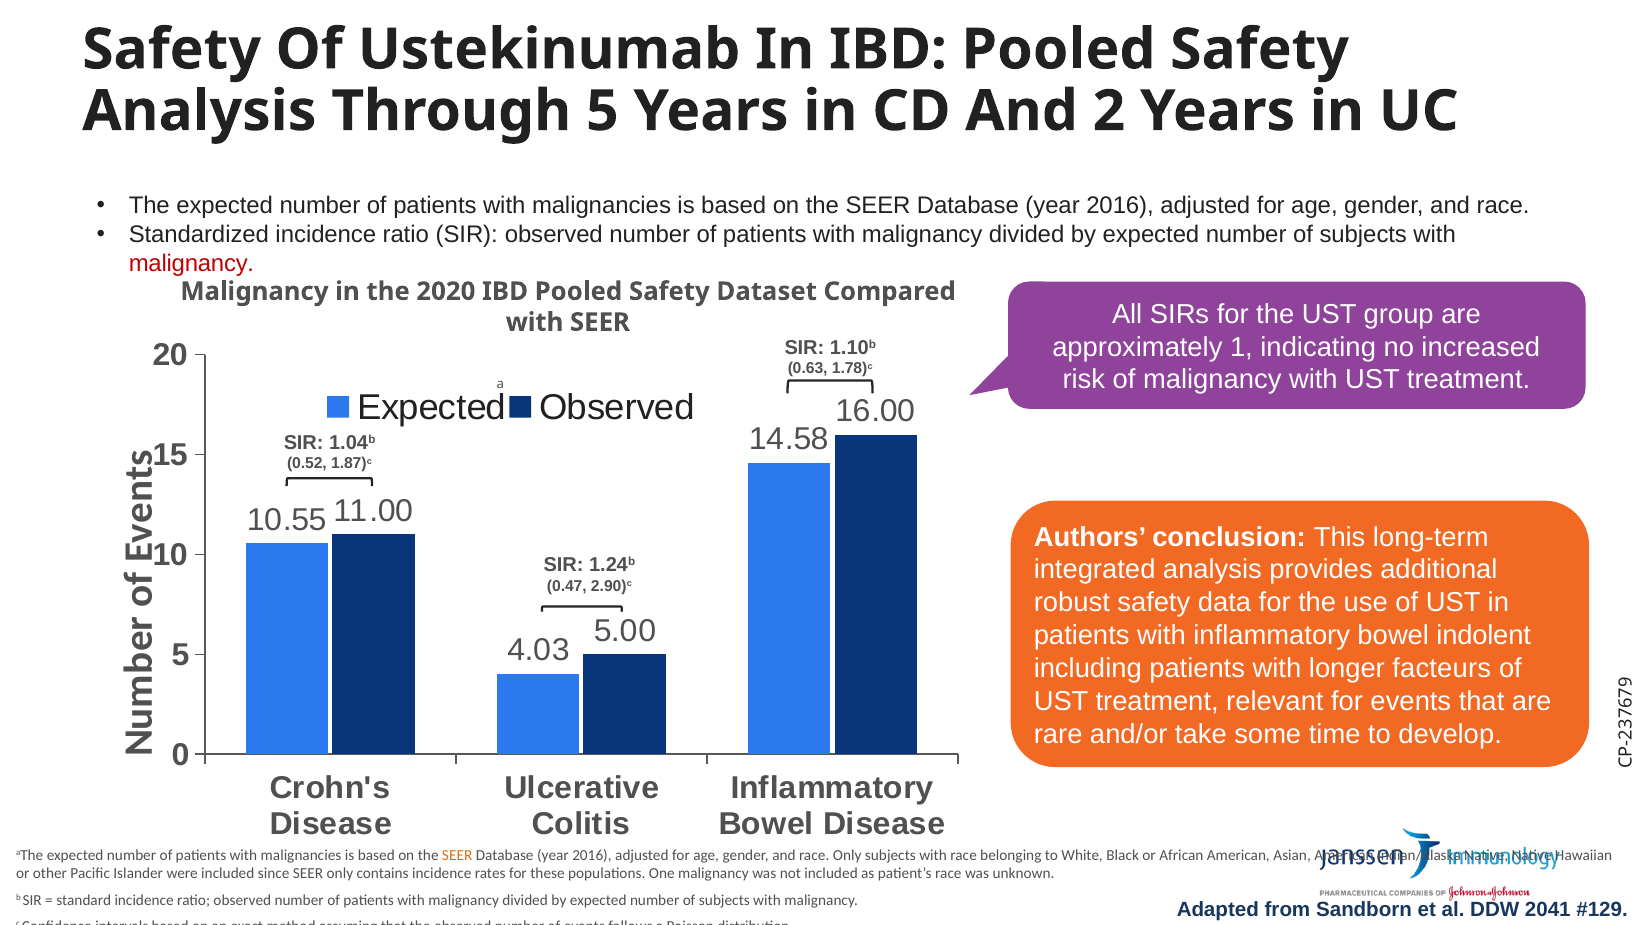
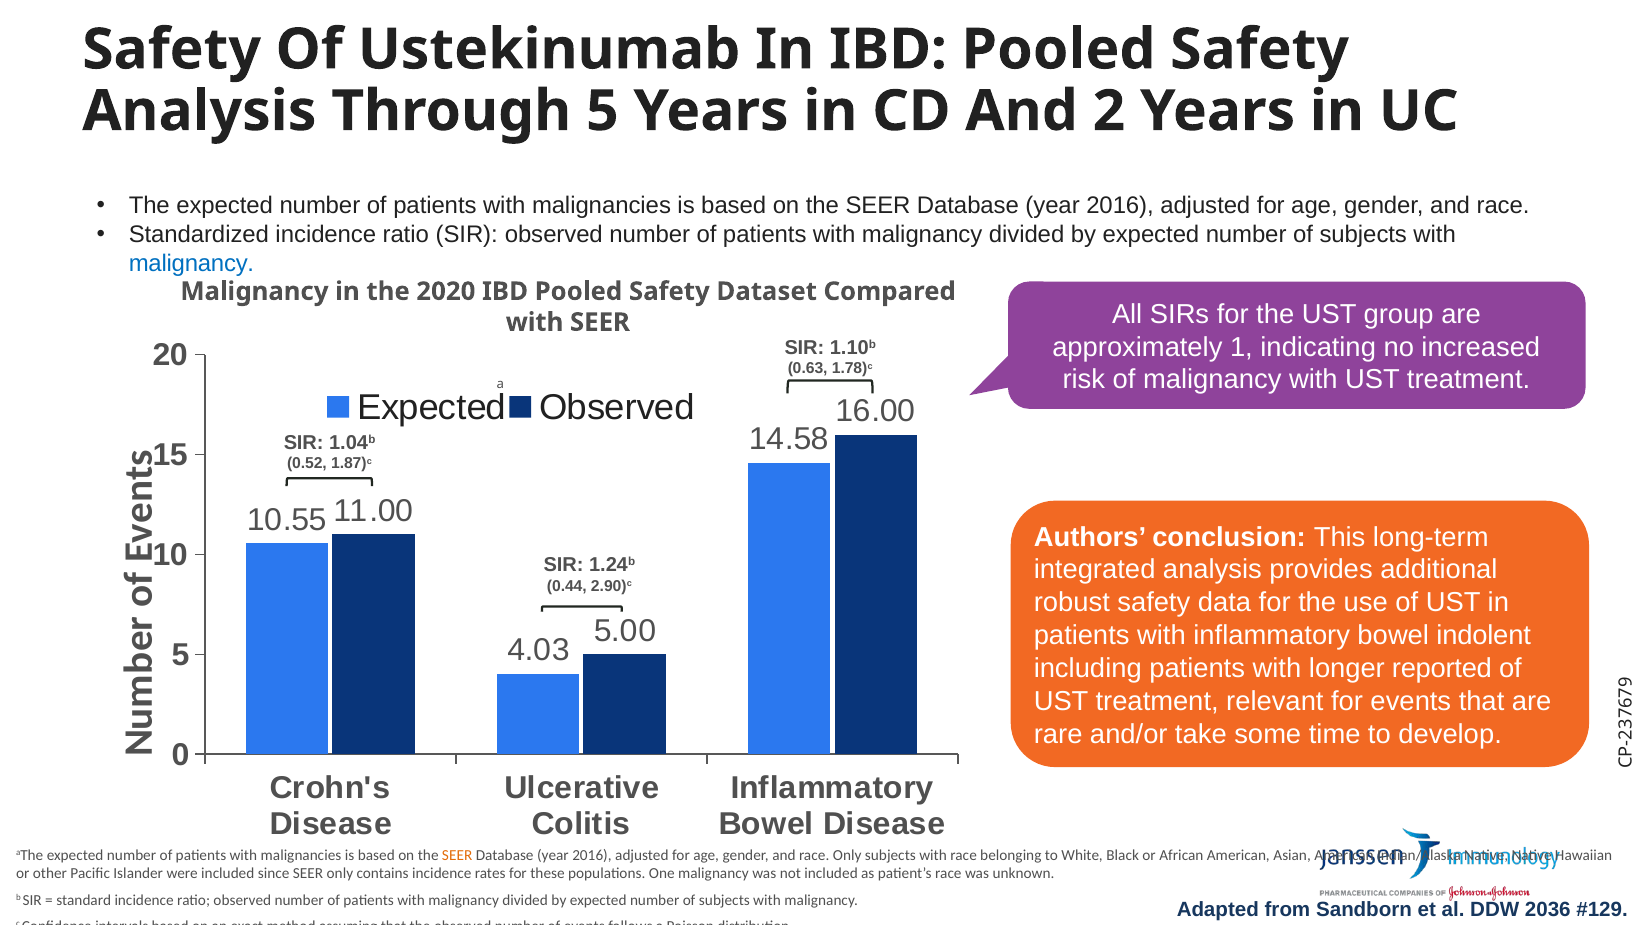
malignancy at (191, 263) colour: red -> blue
0.47: 0.47 -> 0.44
facteurs: facteurs -> reported
2041: 2041 -> 2036
